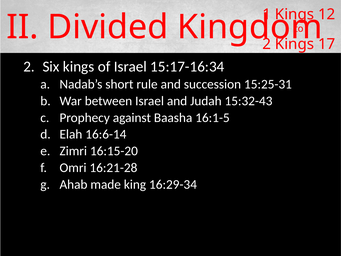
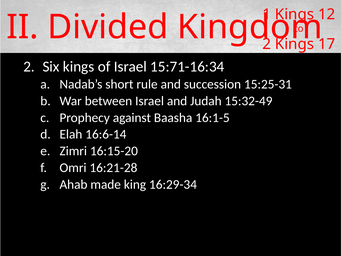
15:17-16:34: 15:17-16:34 -> 15:71-16:34
15:32-43: 15:32-43 -> 15:32-49
